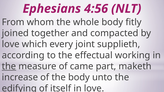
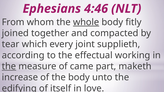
4:56: 4:56 -> 4:46
whole underline: none -> present
love at (11, 44): love -> tear
